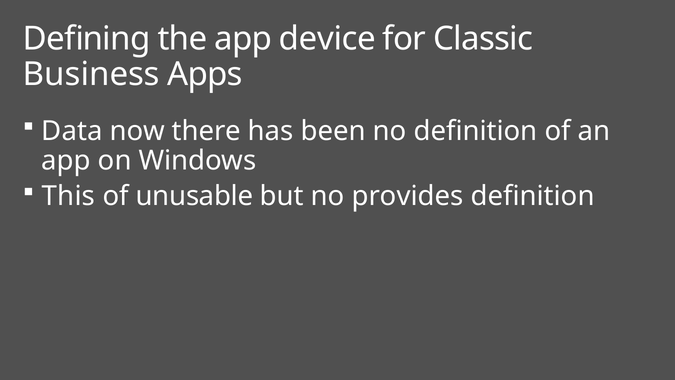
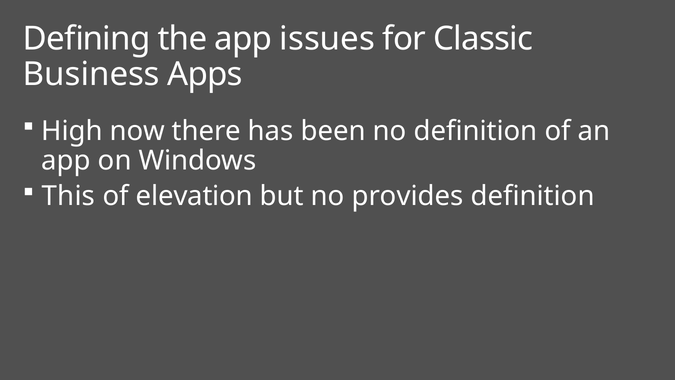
device: device -> issues
Data: Data -> High
unusable: unusable -> elevation
